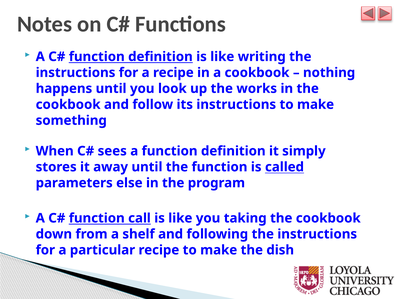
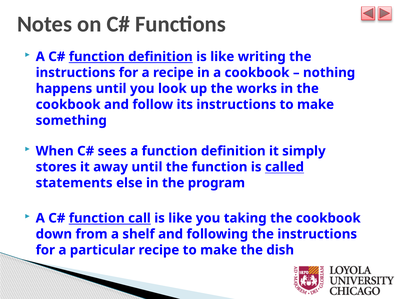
parameters: parameters -> statements
